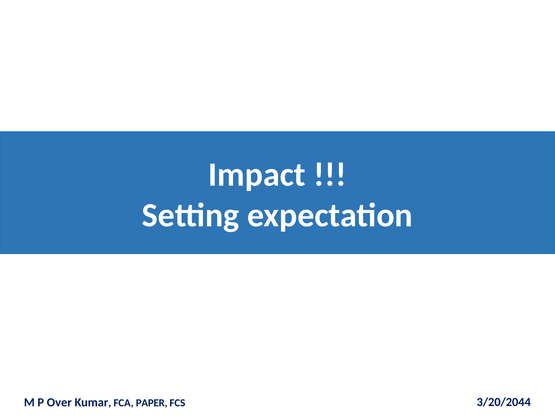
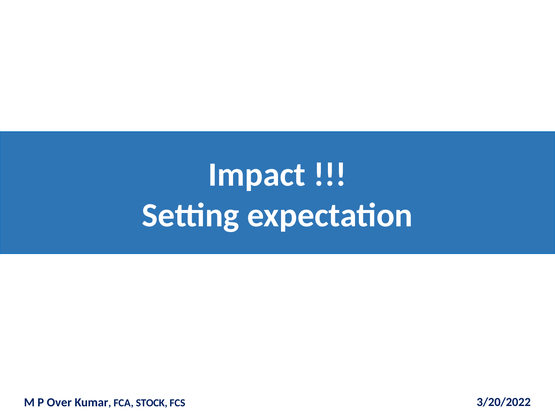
3/20/2044: 3/20/2044 -> 3/20/2022
PAPER: PAPER -> STOCK
